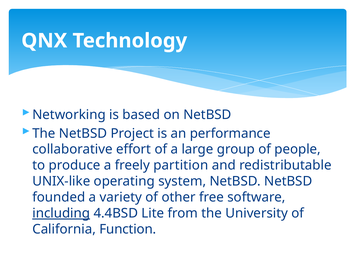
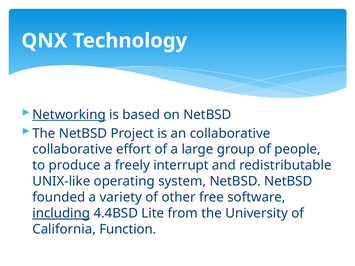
Networking underline: none -> present
an performance: performance -> collaborative
partition: partition -> interrupt
